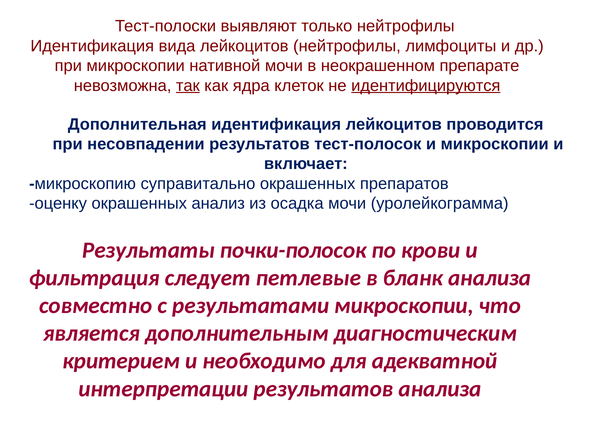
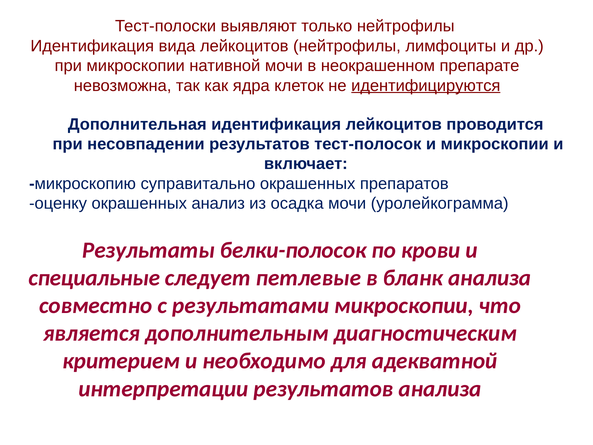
так underline: present -> none
почки-полосок: почки-полосок -> белки-полосок
фильтрация: фильтрация -> специальные
